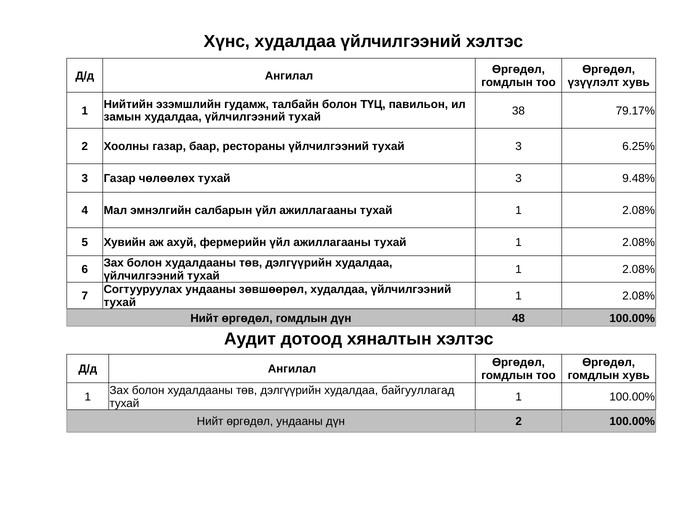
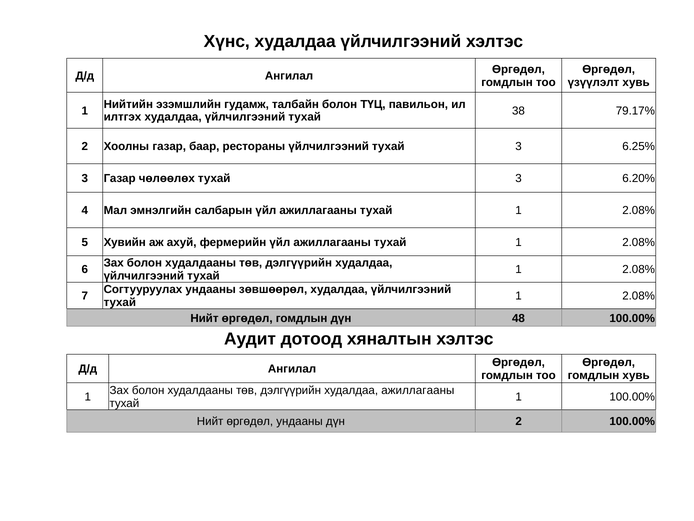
замын: замын -> илтгэх
9.48%: 9.48% -> 6.20%
худалдаа байгууллагад: байгууллагад -> ажиллагааны
